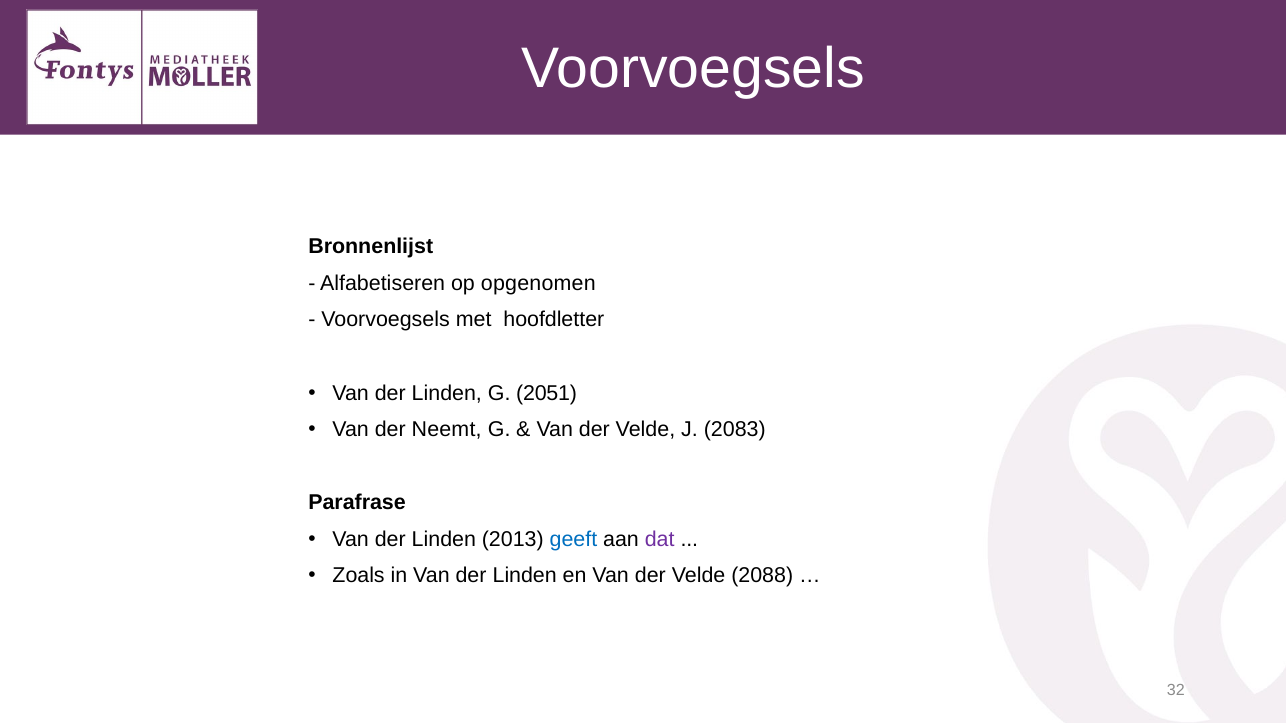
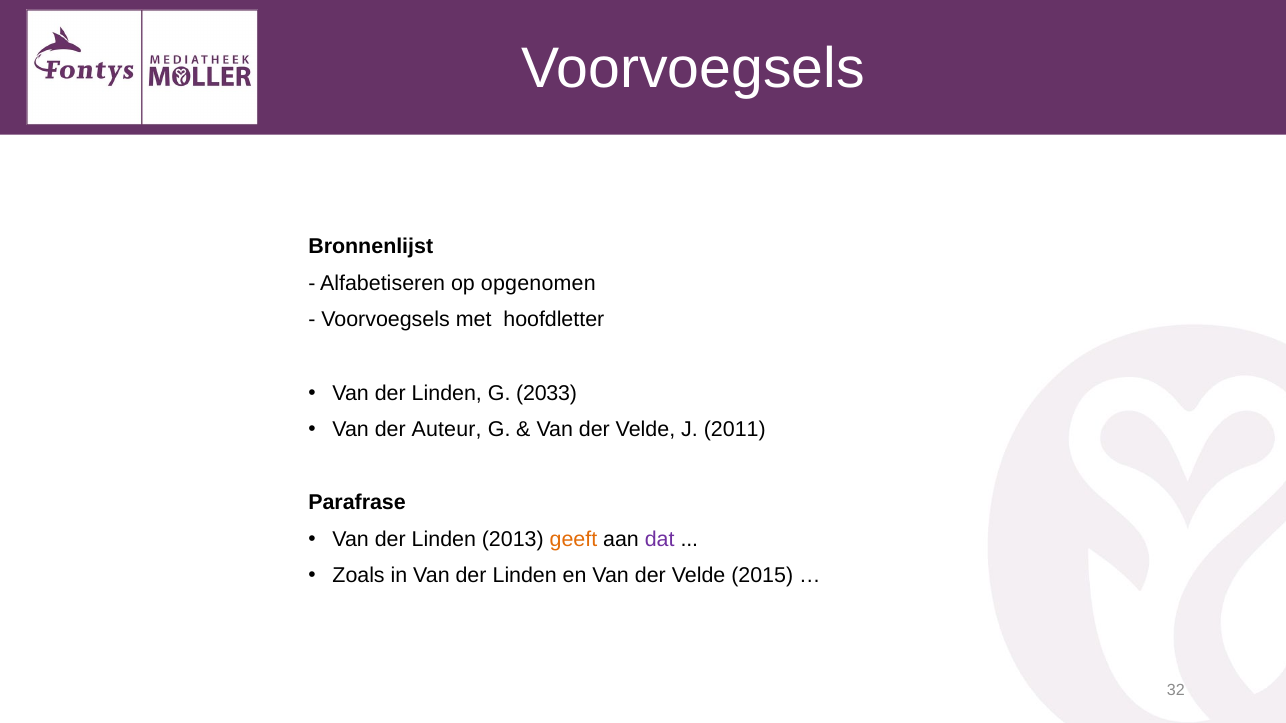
2051: 2051 -> 2033
Neemt: Neemt -> Auteur
2083: 2083 -> 2011
geeft colour: blue -> orange
2088: 2088 -> 2015
